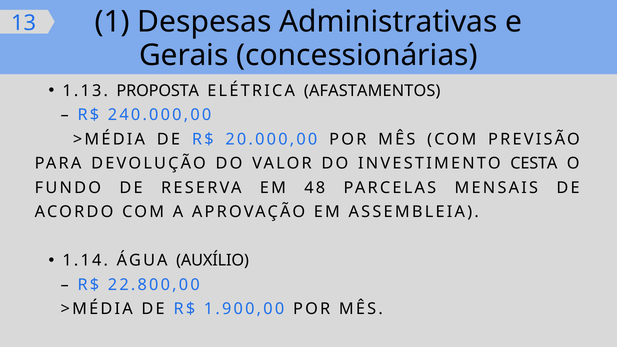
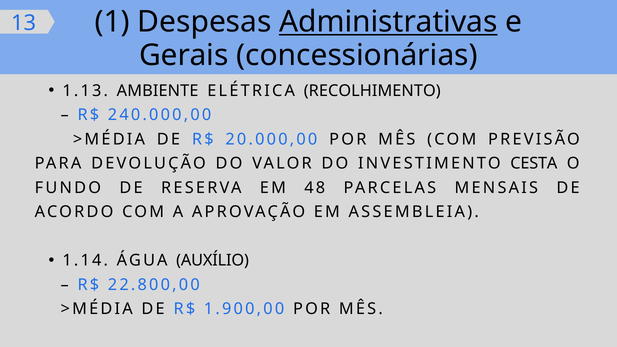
Administrativas underline: none -> present
PROPOSTA: PROPOSTA -> AMBIENTE
AFASTAMENTOS: AFASTAMENTOS -> RECOLHIMENTO
